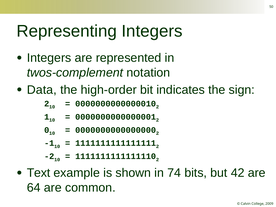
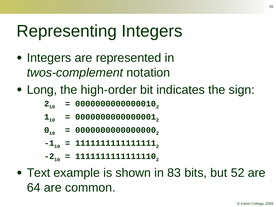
Data: Data -> Long
74: 74 -> 83
42: 42 -> 52
